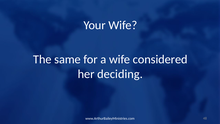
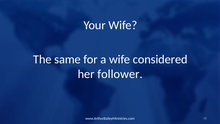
deciding: deciding -> follower
